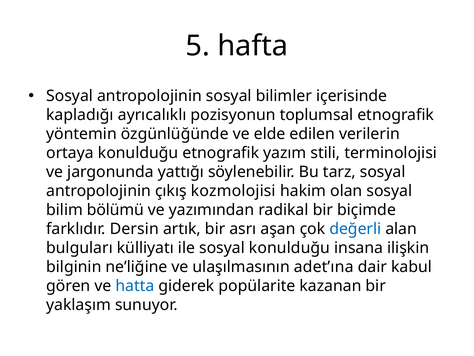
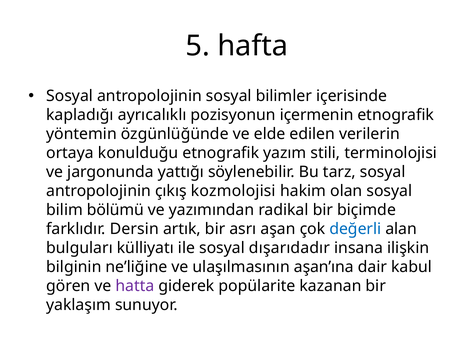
toplumsal: toplumsal -> içermenin
sosyal konulduğu: konulduğu -> dışarıdadır
adet’ına: adet’ına -> aşan’ına
hatta colour: blue -> purple
